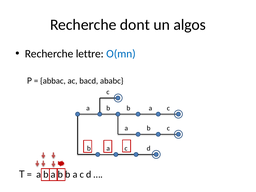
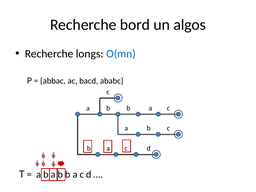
dont: dont -> bord
lettre: lettre -> longs
